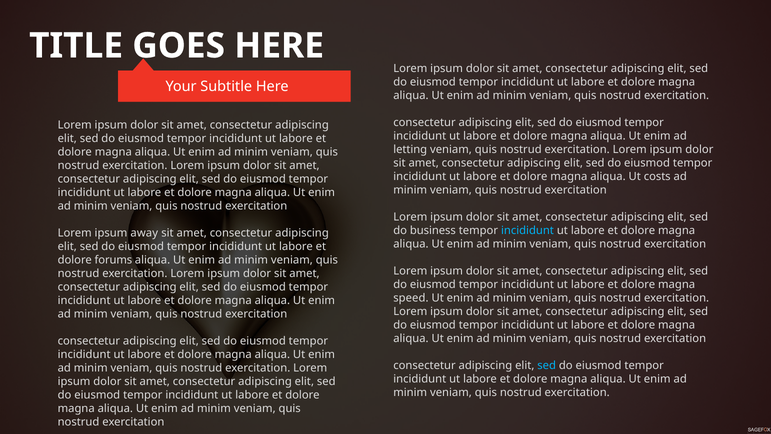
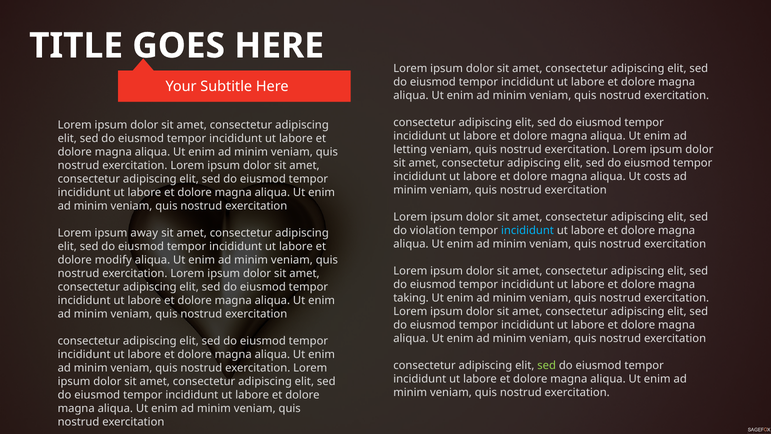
business: business -> violation
forums: forums -> modify
speed: speed -> taking
sed at (547, 365) colour: light blue -> light green
